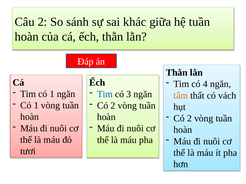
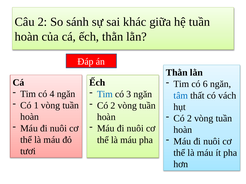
4: 4 -> 6
Tim có 1: 1 -> 4
tâm colour: orange -> blue
